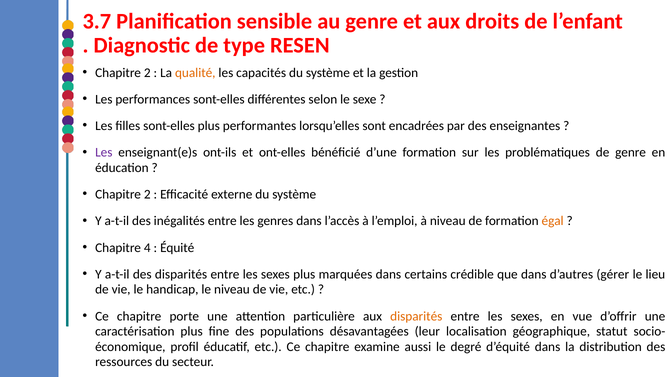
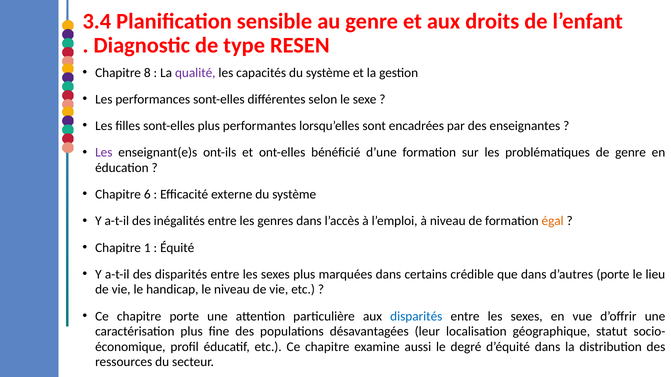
3.7: 3.7 -> 3.4
2 at (147, 73): 2 -> 8
qualité colour: orange -> purple
2 at (147, 195): 2 -> 6
4: 4 -> 1
d’autres gérer: gérer -> porte
disparités at (416, 317) colour: orange -> blue
